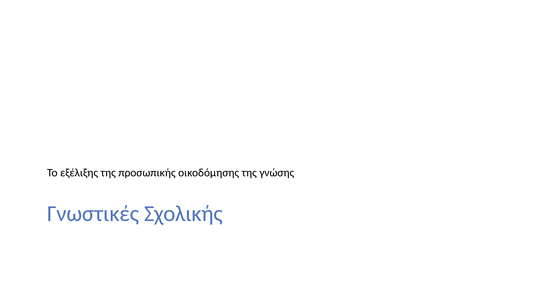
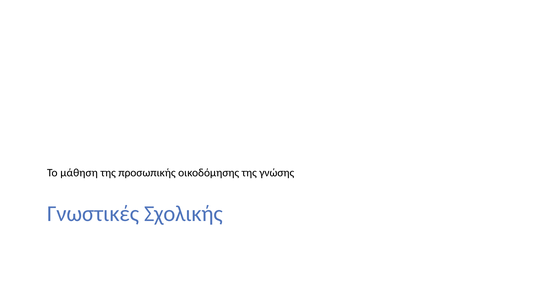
εξέλιξης: εξέλιξης -> μάθηση
